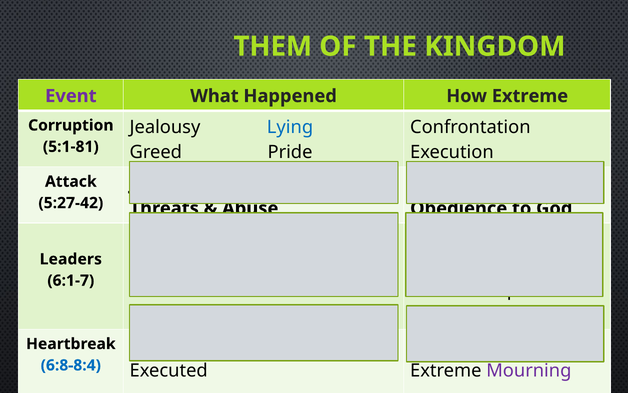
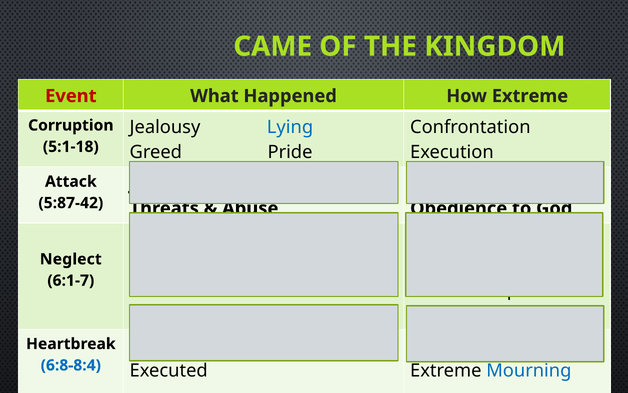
THEM: THEM -> CAME
Event colour: purple -> red
5:1-81: 5:1-81 -> 5:1-18
5:27-42: 5:27-42 -> 5:87-42
Leaders at (71, 259): Leaders -> Neglect
Mourning colour: purple -> blue
